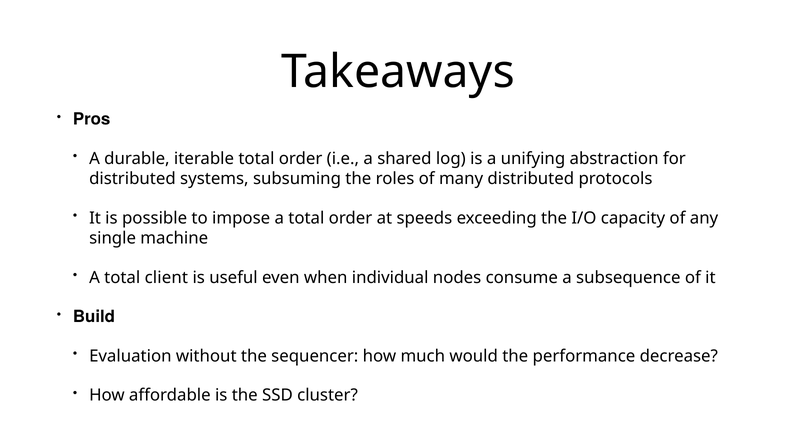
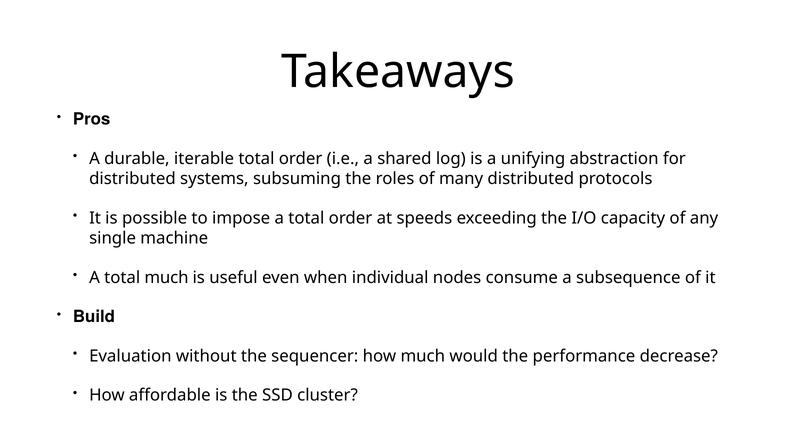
total client: client -> much
